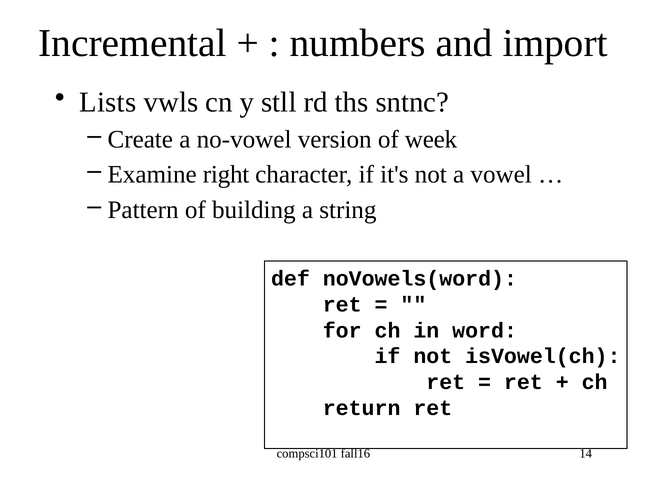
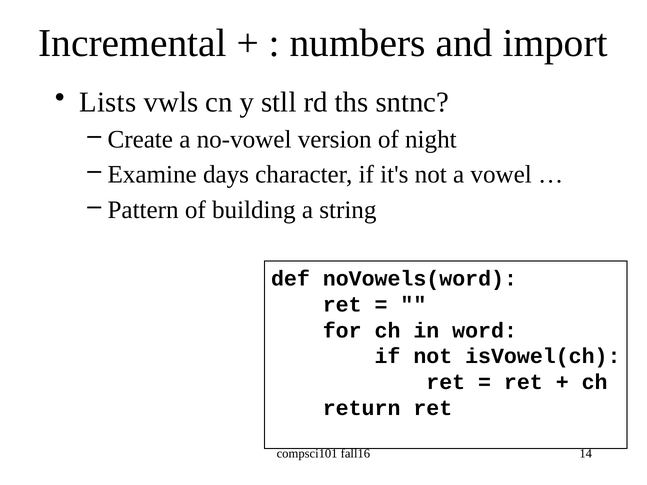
week: week -> night
right: right -> days
